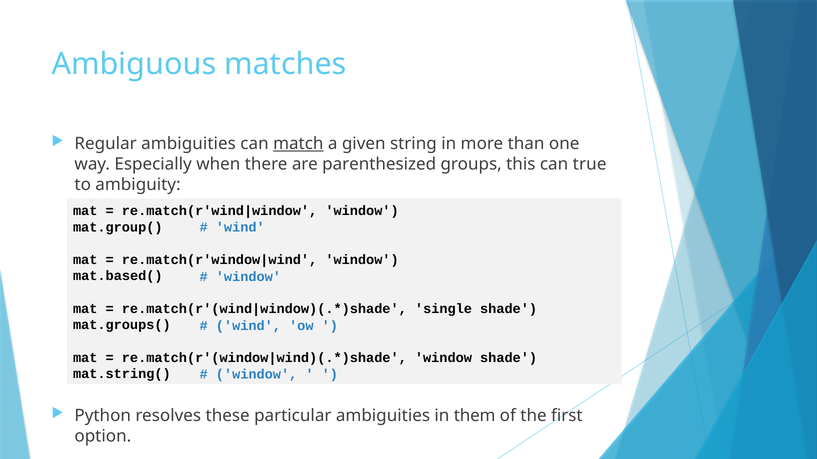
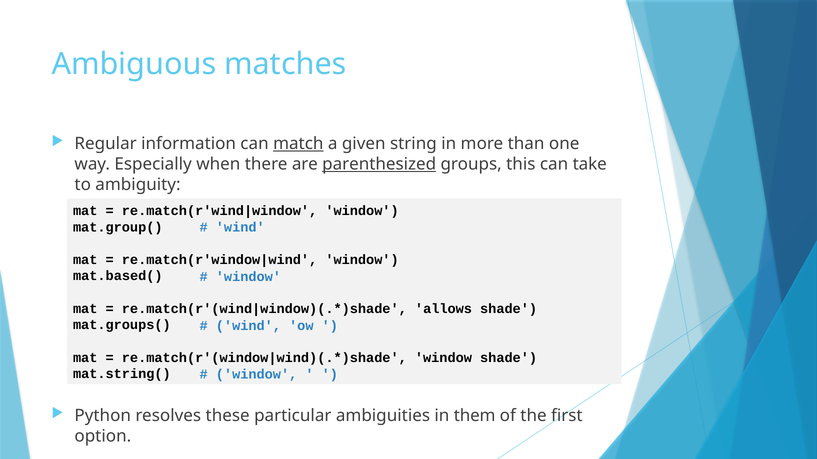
Regular ambiguities: ambiguities -> information
parenthesized underline: none -> present
true: true -> take
single: single -> allows
